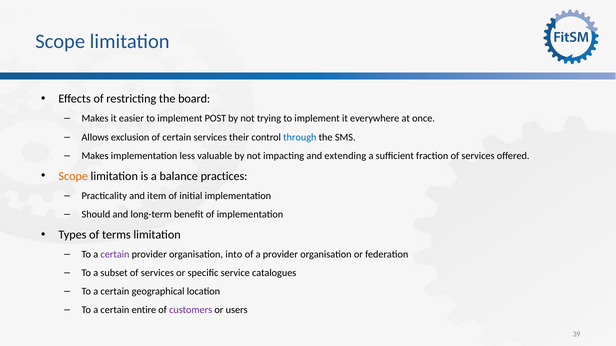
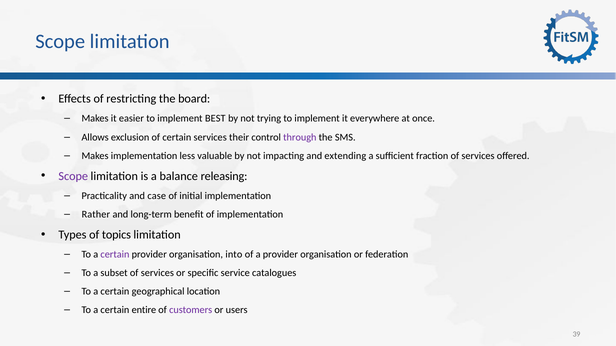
POST: POST -> BEST
through colour: blue -> purple
Scope at (73, 176) colour: orange -> purple
practices: practices -> releasing
item: item -> case
Should: Should -> Rather
terms: terms -> topics
